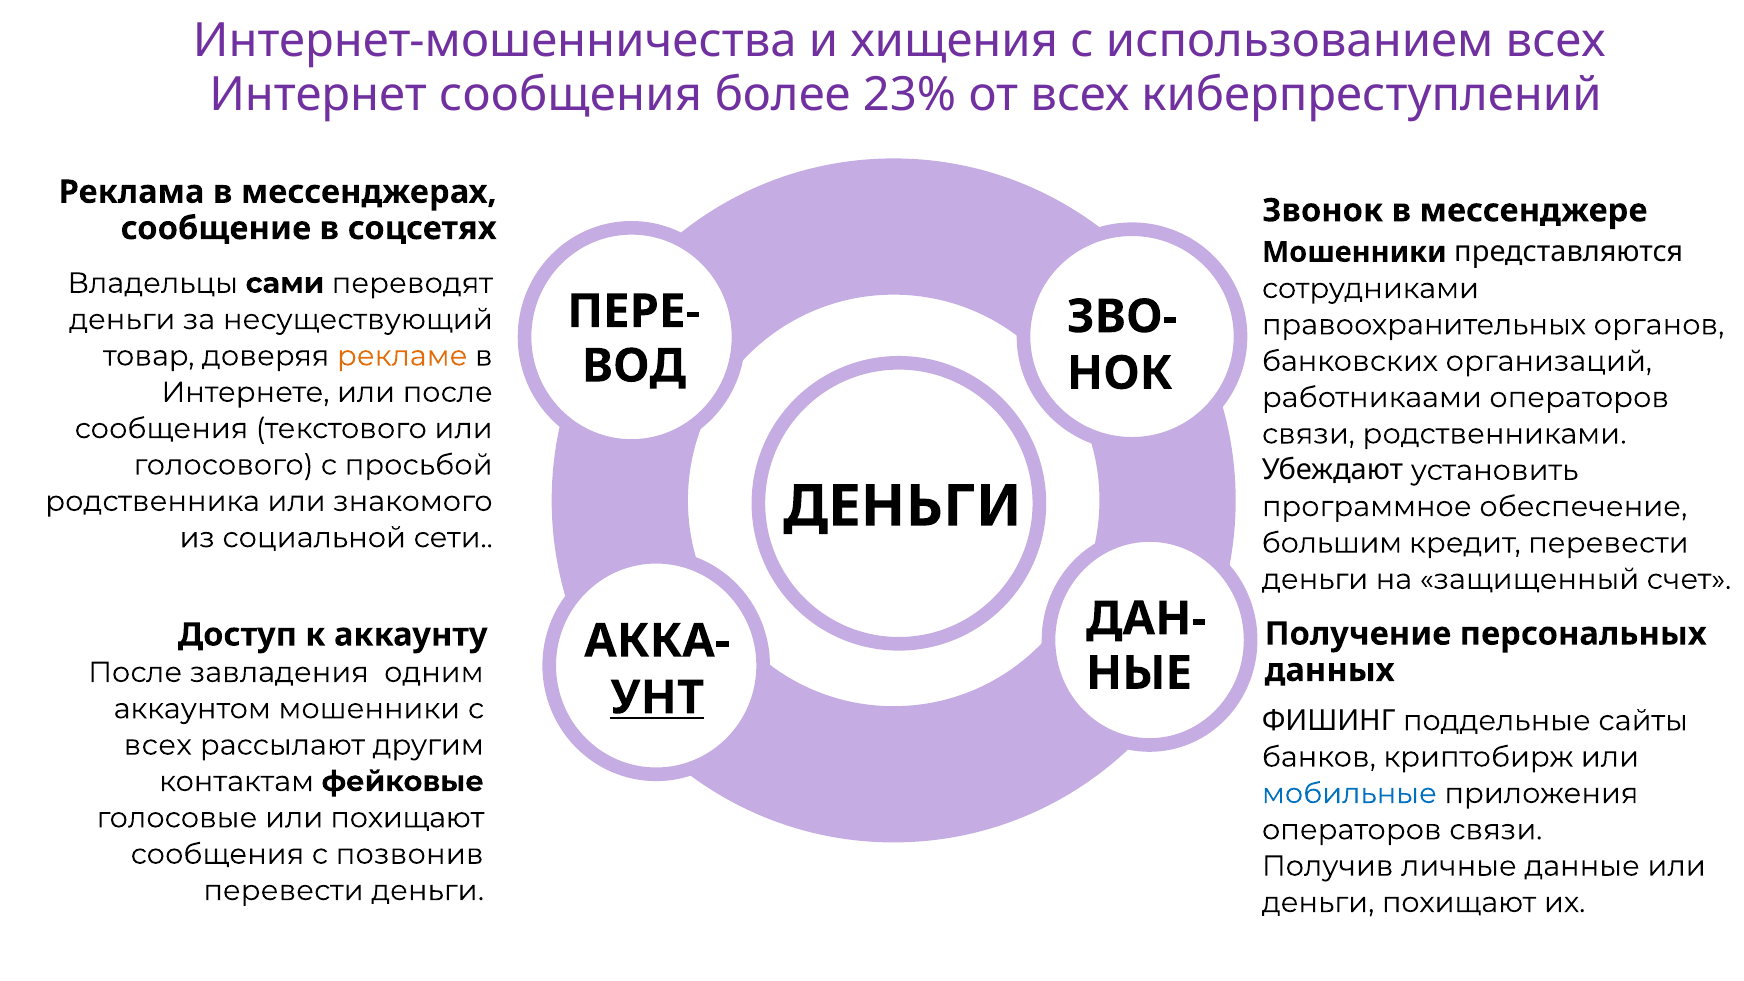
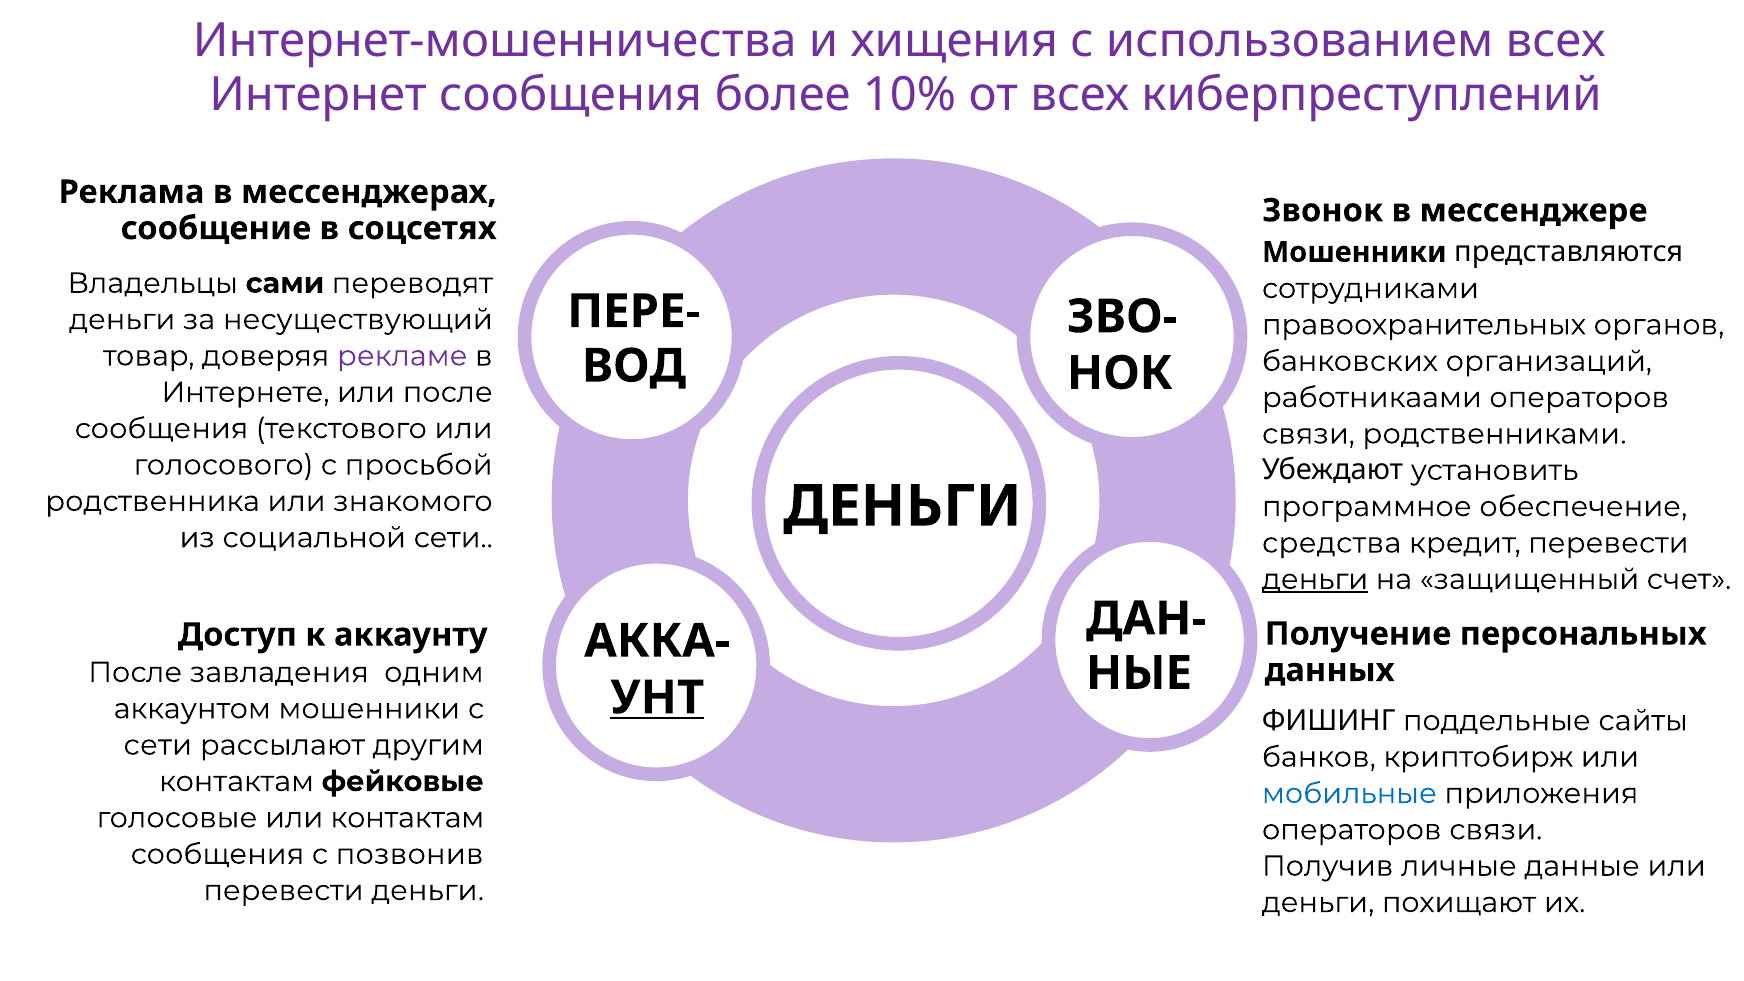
23%: 23% -> 10%
рекламе colour: orange -> purple
большим: большим -> средства
деньги at (1315, 579) underline: none -> present
всех at (158, 745): всех -> сети
или похищают: похищают -> контактам
